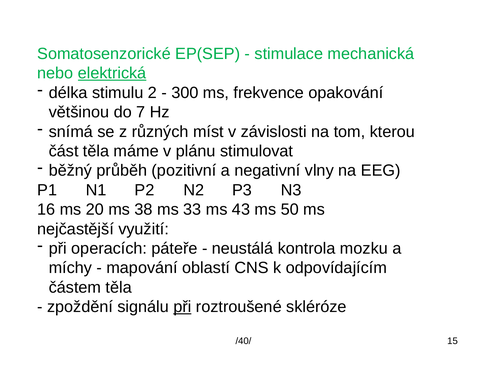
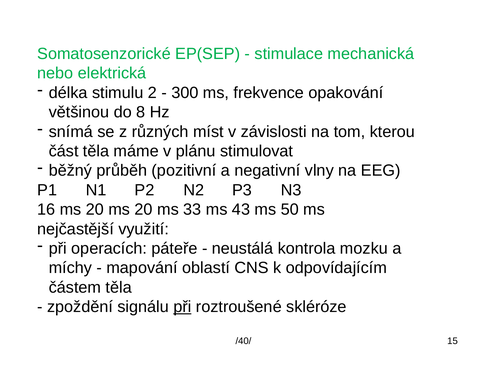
elektrická underline: present -> none
7: 7 -> 8
20 ms 38: 38 -> 20
